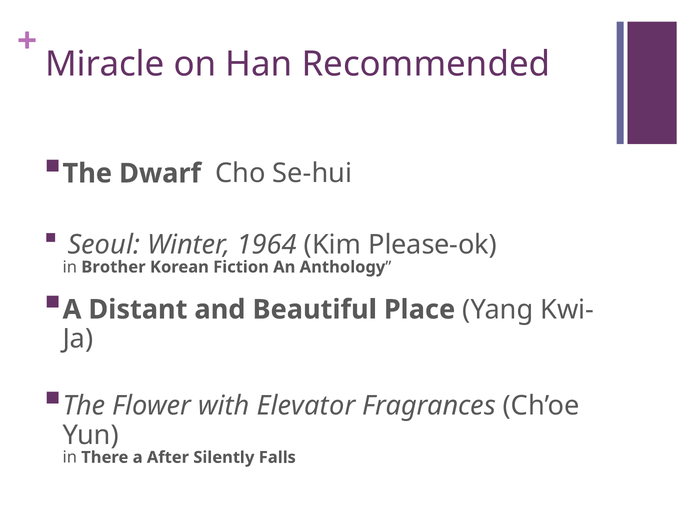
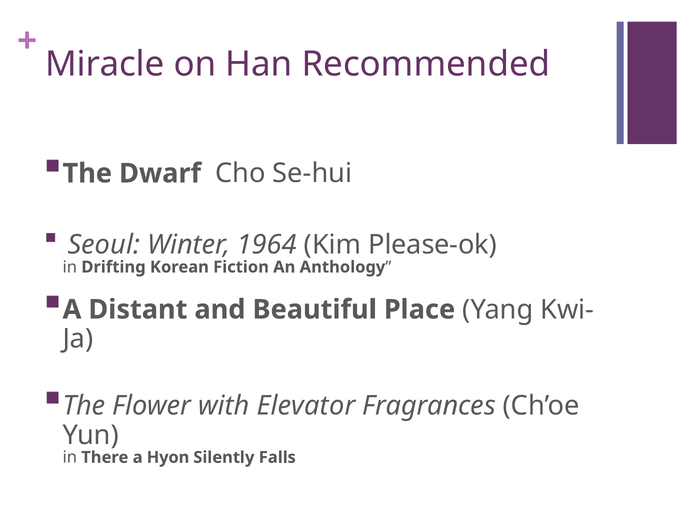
Brother: Brother -> Drifting
After: After -> Hyon
